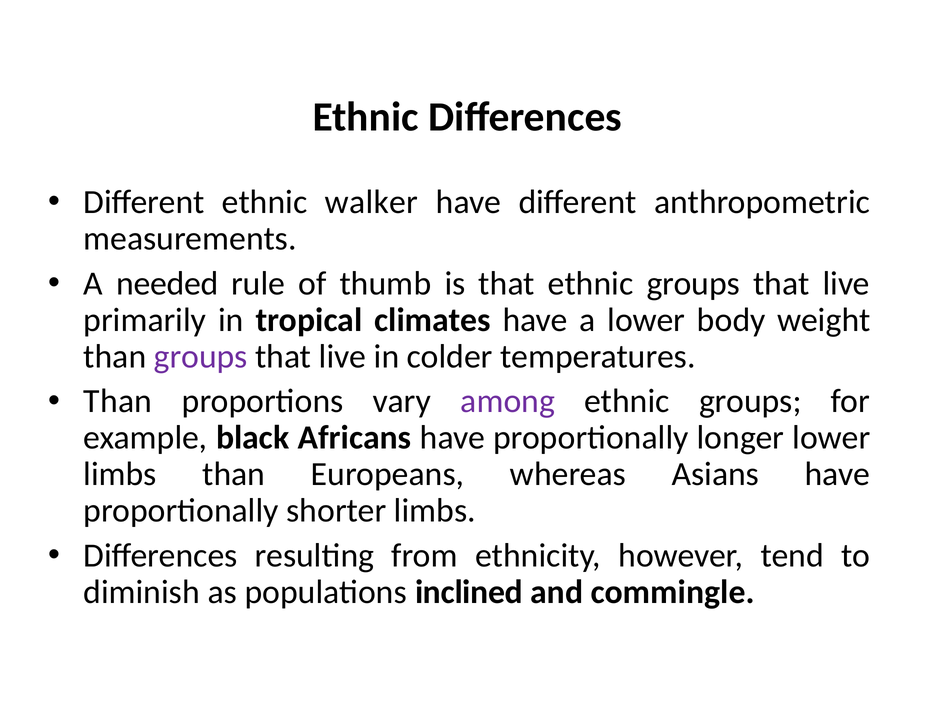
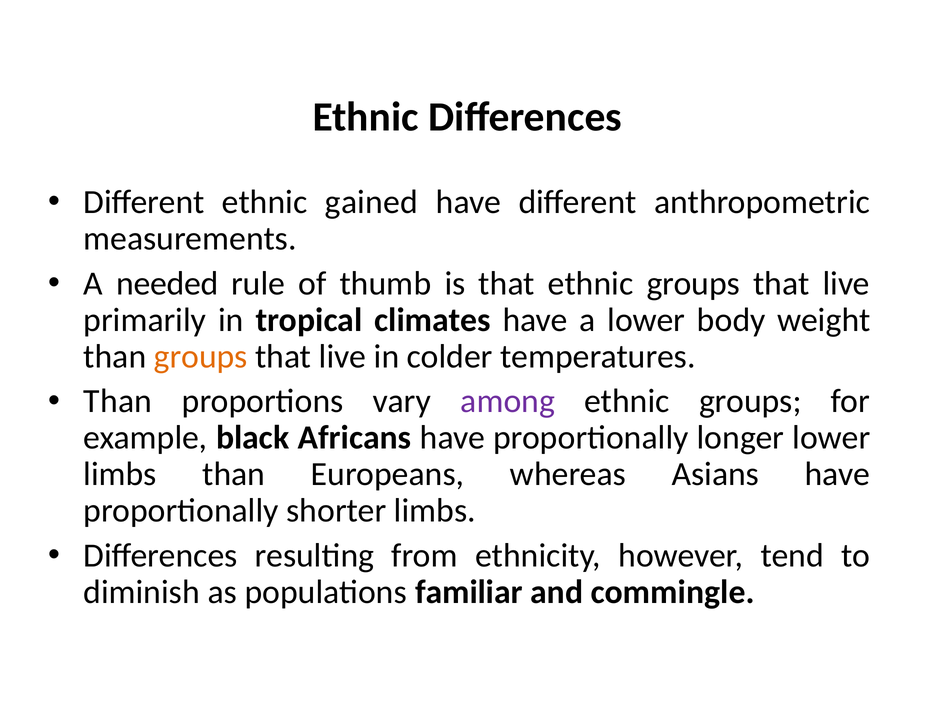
walker: walker -> gained
groups at (201, 356) colour: purple -> orange
inclined: inclined -> familiar
